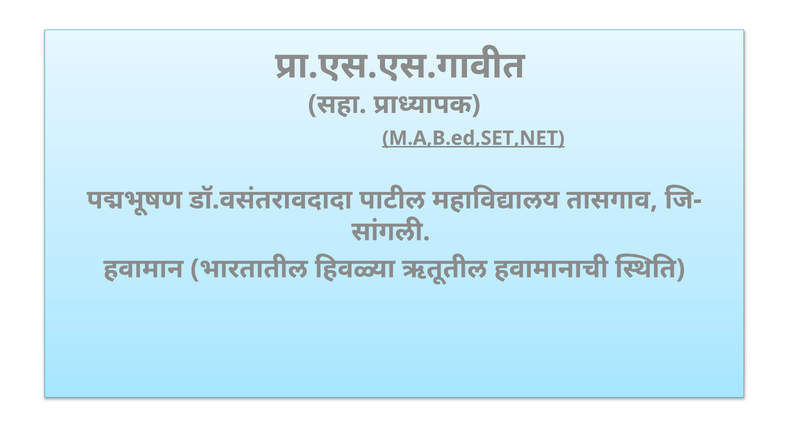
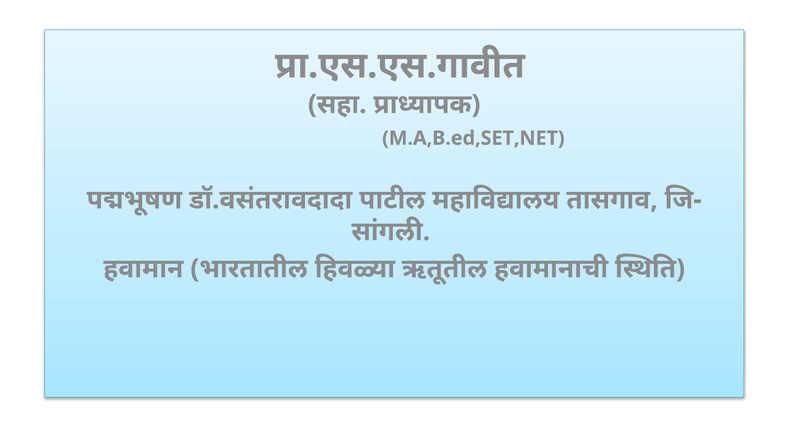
M.A,B.ed,SET,NET underline: present -> none
